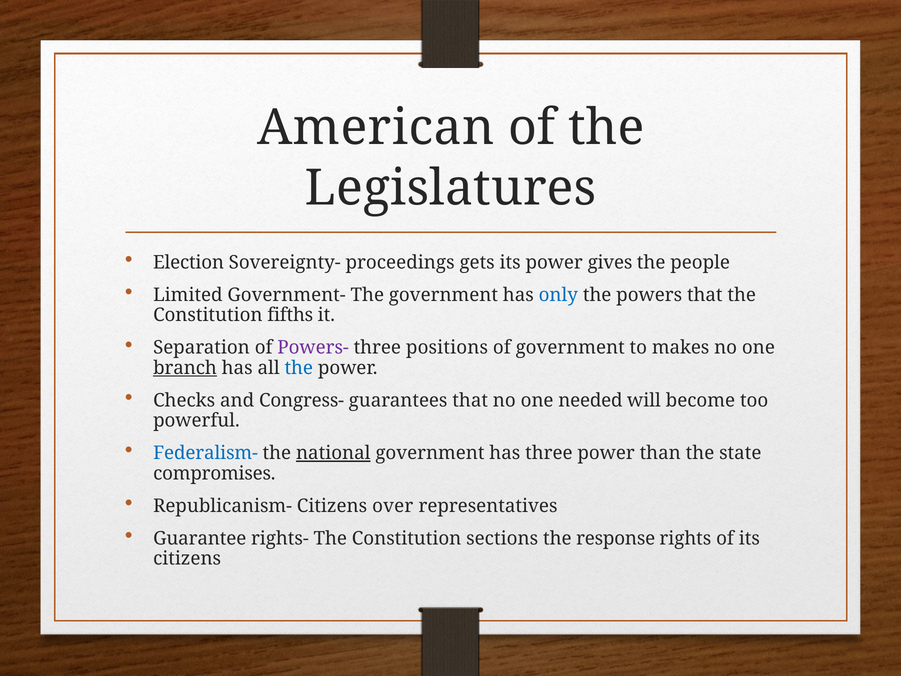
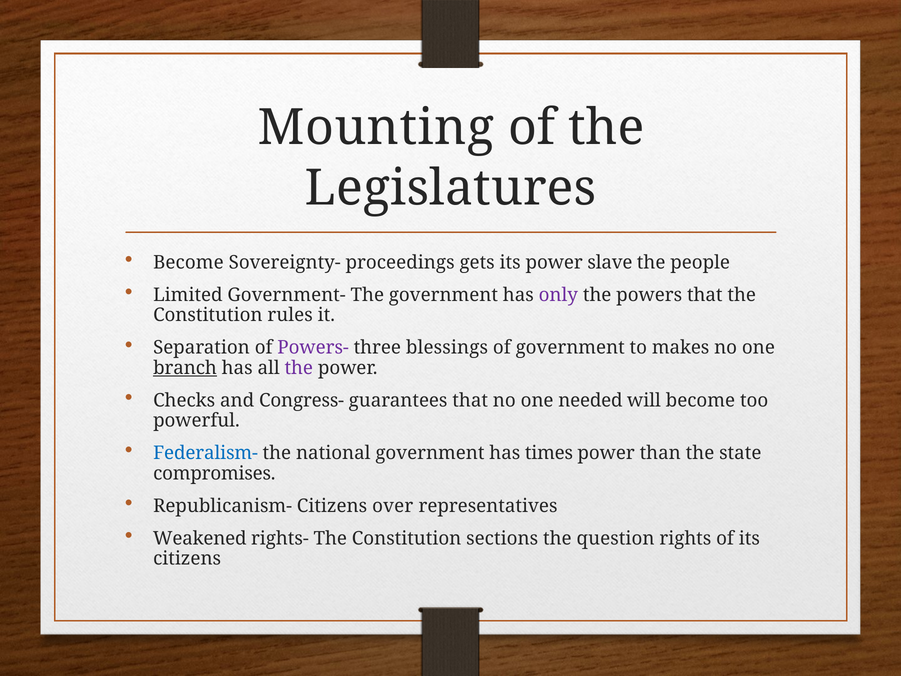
American: American -> Mounting
Election at (189, 262): Election -> Become
gives: gives -> slave
only colour: blue -> purple
fifths: fifths -> rules
positions: positions -> blessings
the at (299, 368) colour: blue -> purple
national underline: present -> none
has three: three -> times
Guarantee: Guarantee -> Weakened
response: response -> question
